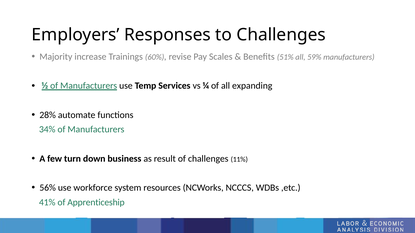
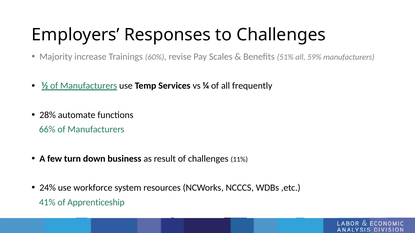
expanding: expanding -> frequently
34%: 34% -> 66%
56%: 56% -> 24%
